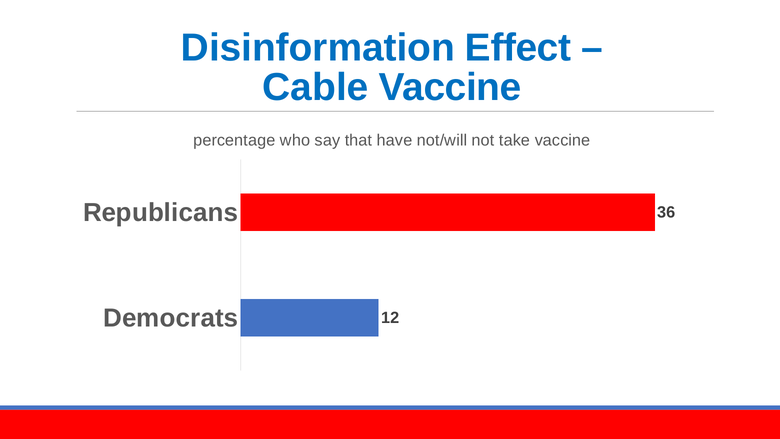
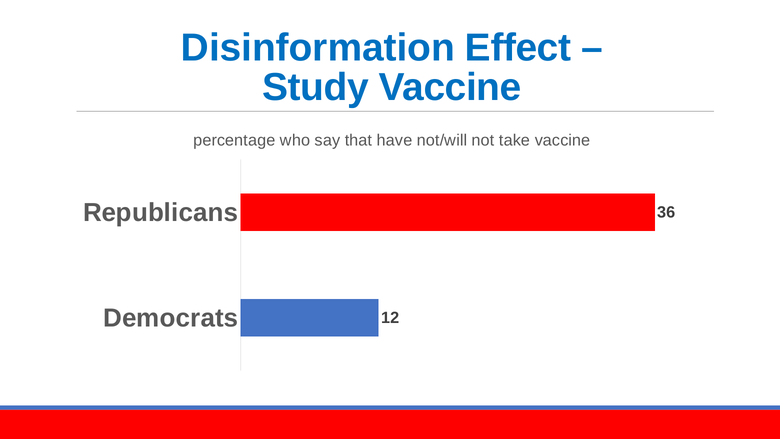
Cable: Cable -> Study
